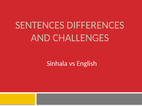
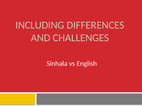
SENTENCES: SENTENCES -> INCLUDING
